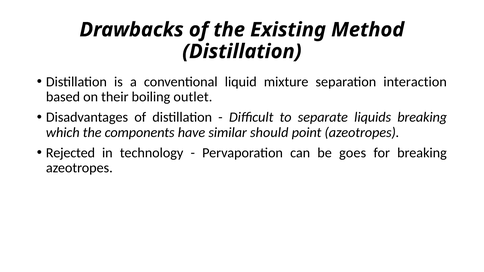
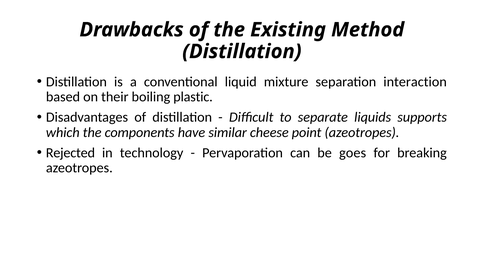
outlet: outlet -> plastic
liquids breaking: breaking -> supports
should: should -> cheese
